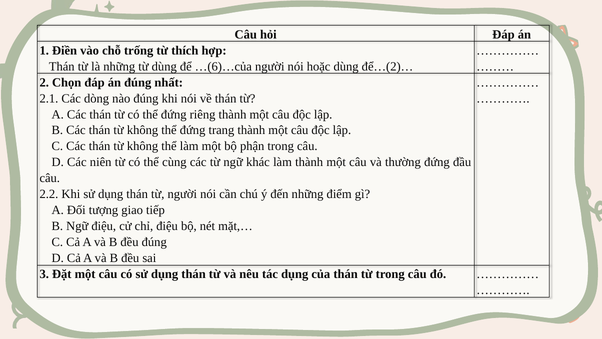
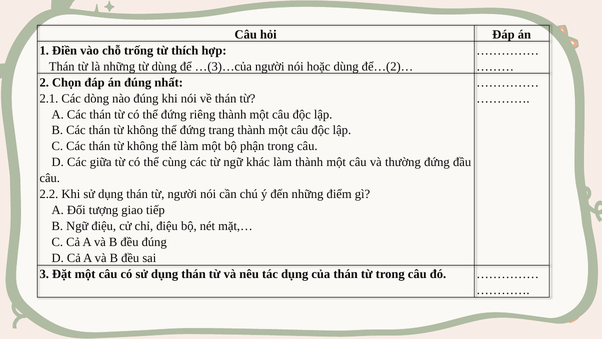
…(6)…của: …(6)…của -> …(3)…của
niên: niên -> giữa
